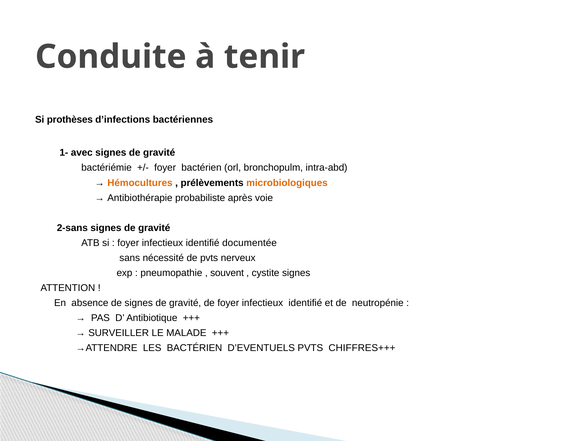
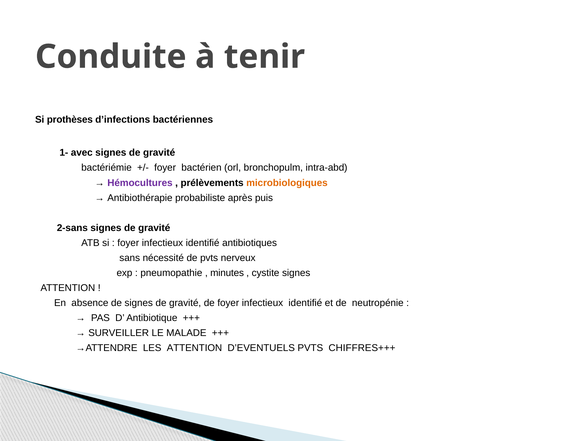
Hémocultures colour: orange -> purple
voie: voie -> puis
documentée: documentée -> antibiotiques
souvent: souvent -> minutes
LES BACTÉRIEN: BACTÉRIEN -> ATTENTION
